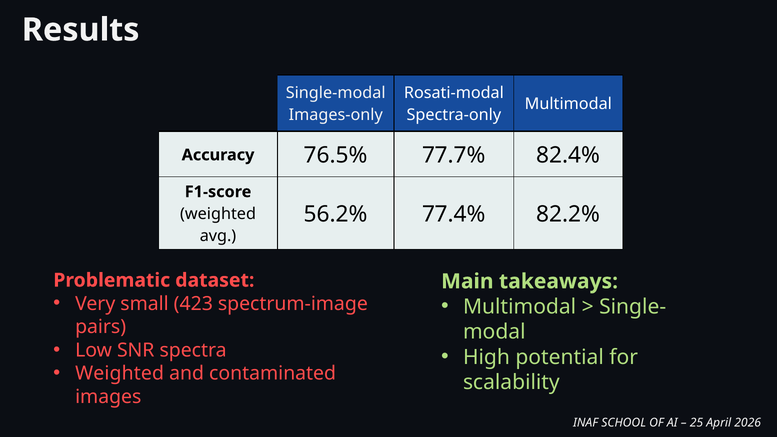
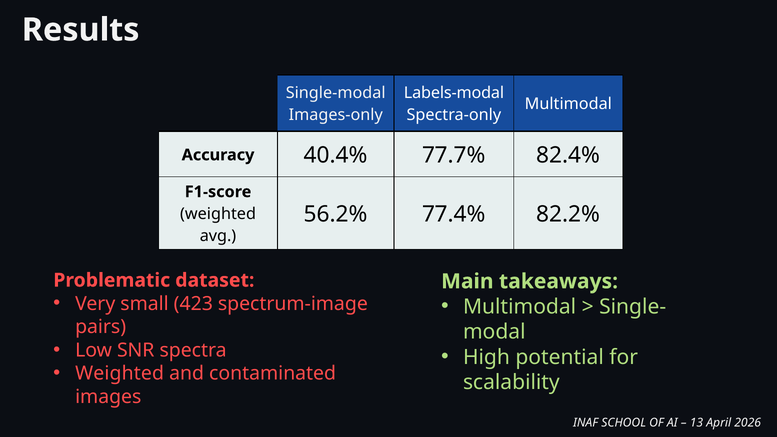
Rosati-modal: Rosati-modal -> Labels-modal
76.5%: 76.5% -> 40.4%
25: 25 -> 13
